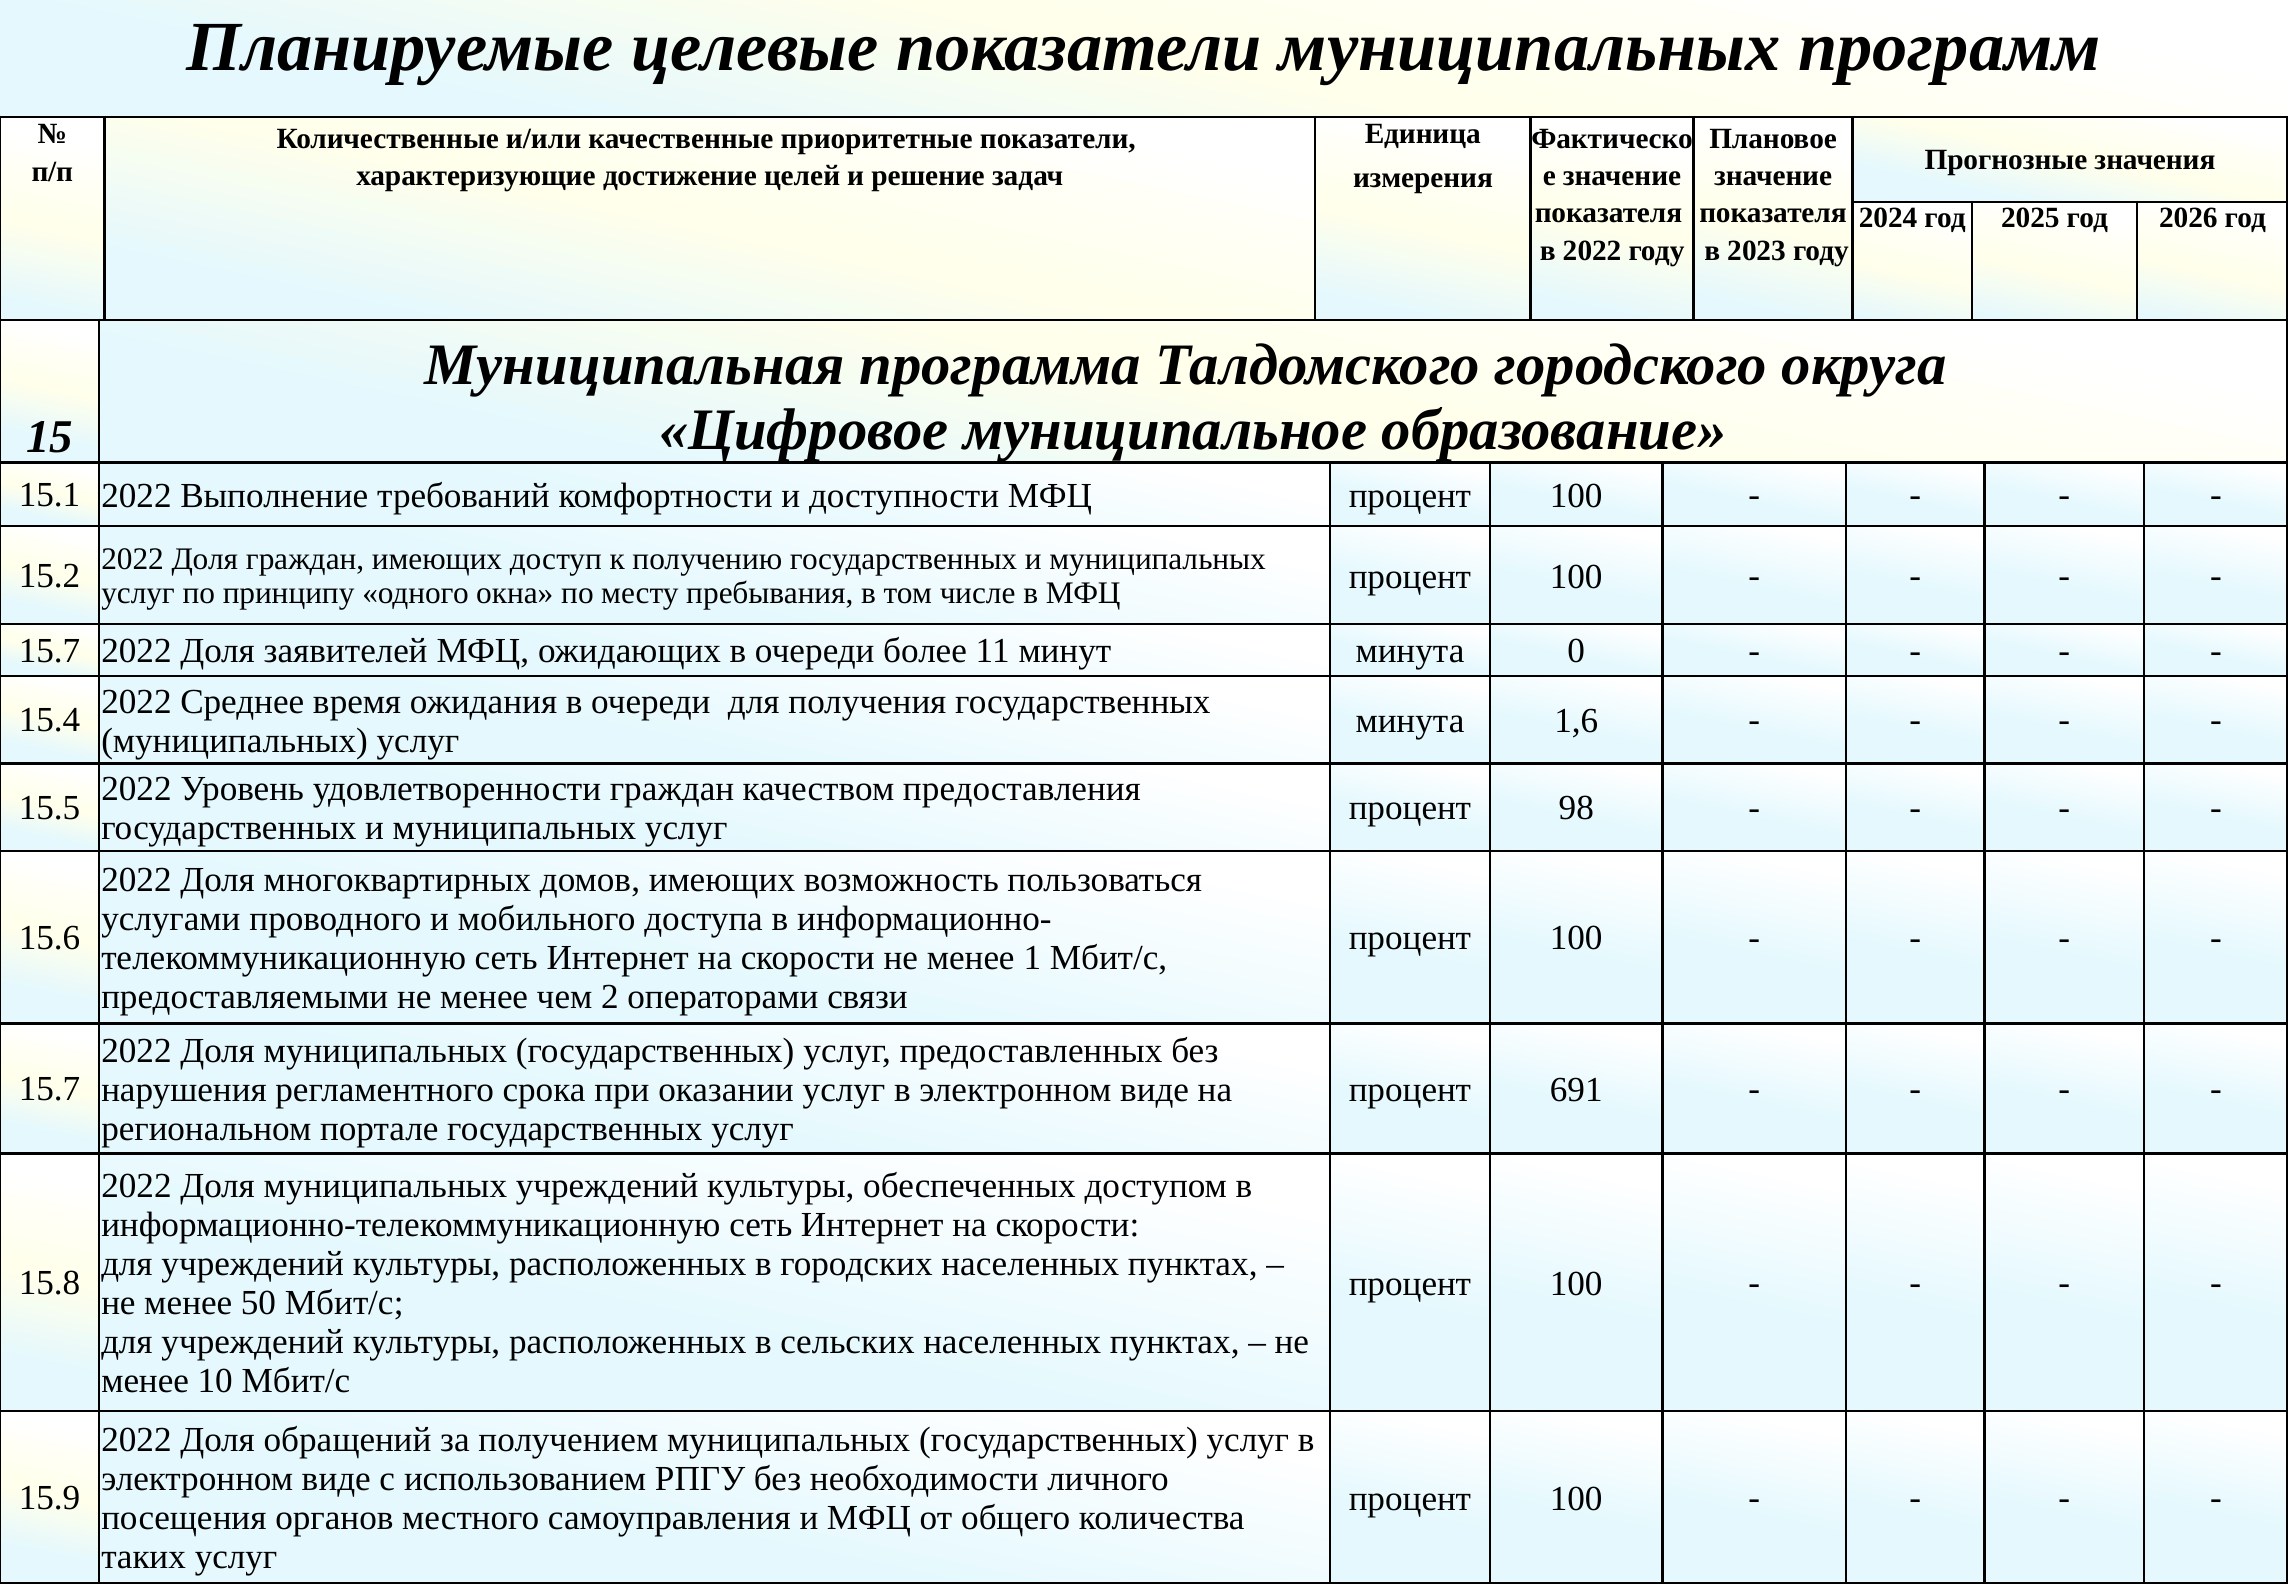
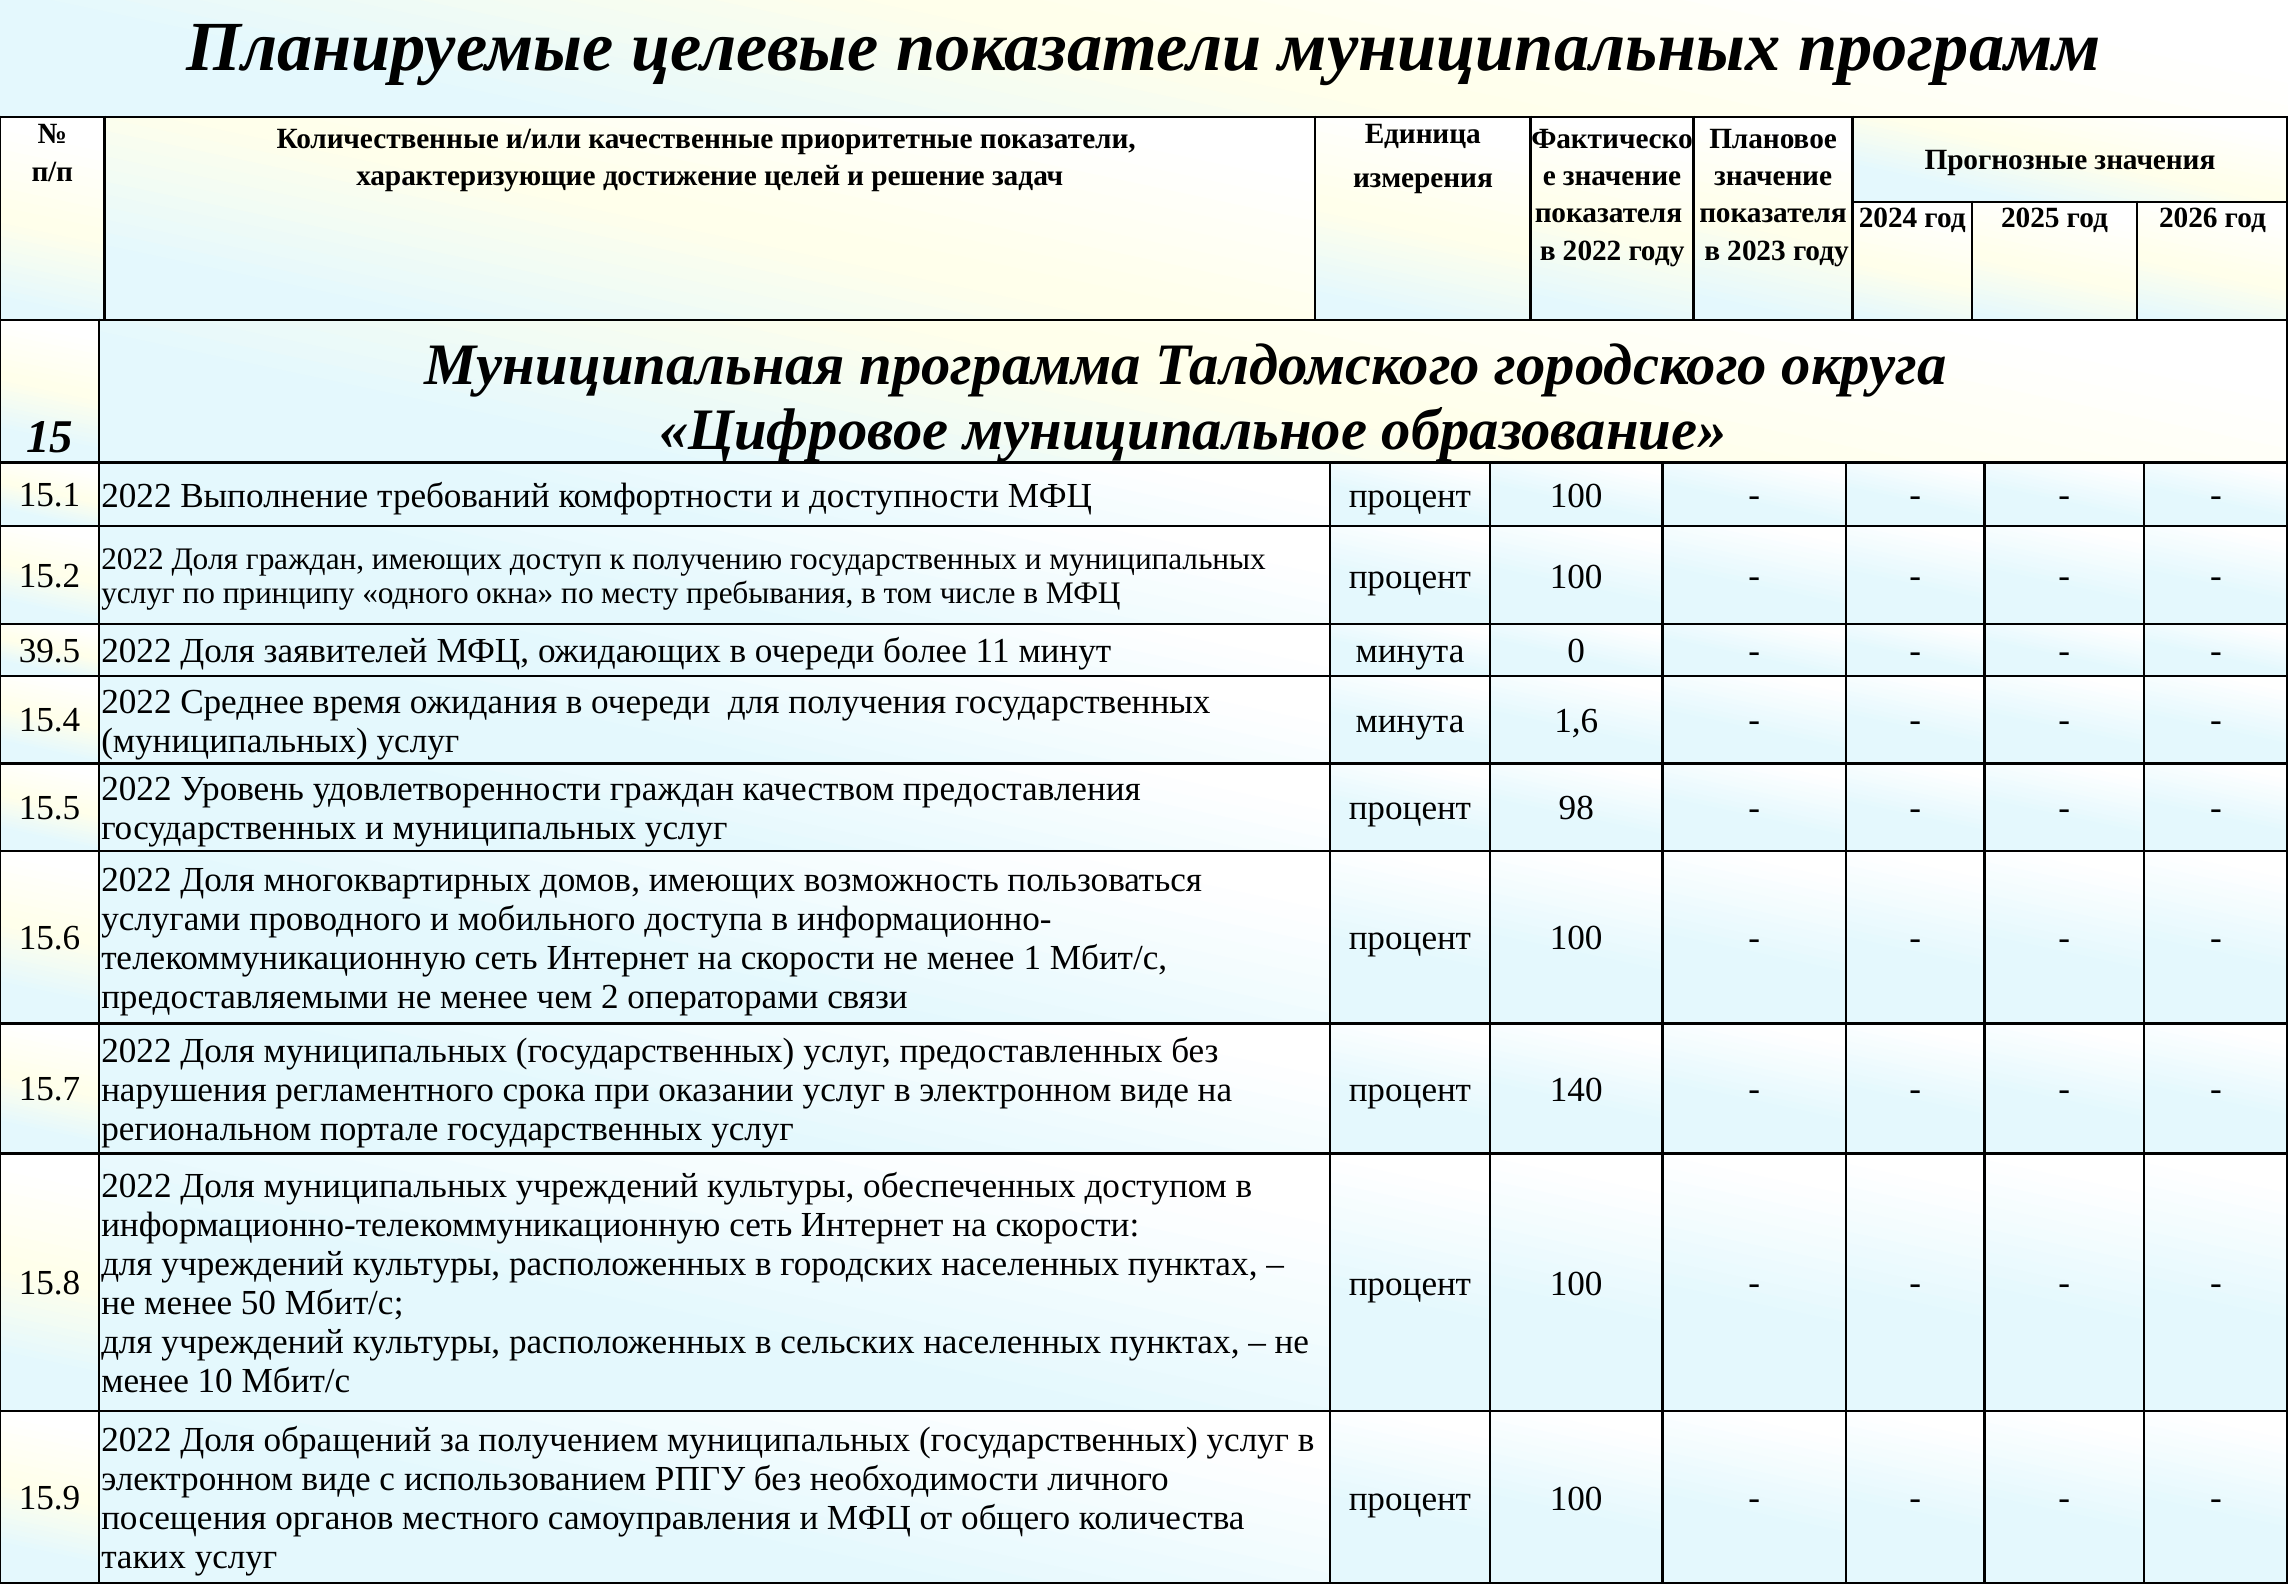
15.7 at (50, 651): 15.7 -> 39.5
691: 691 -> 140
